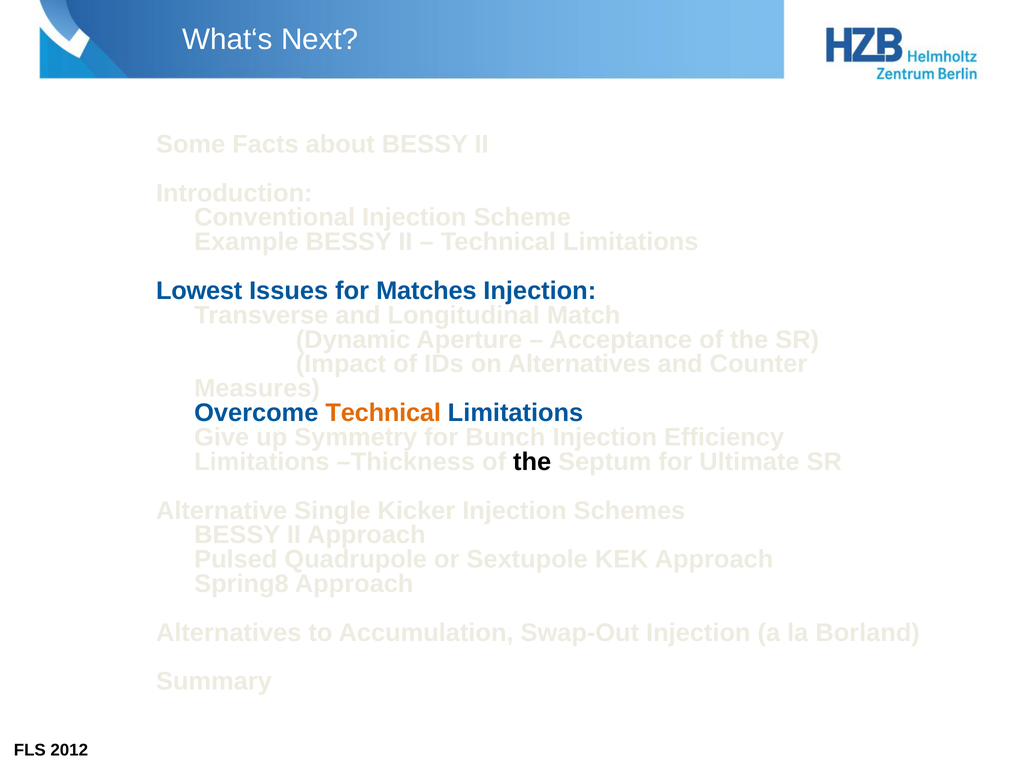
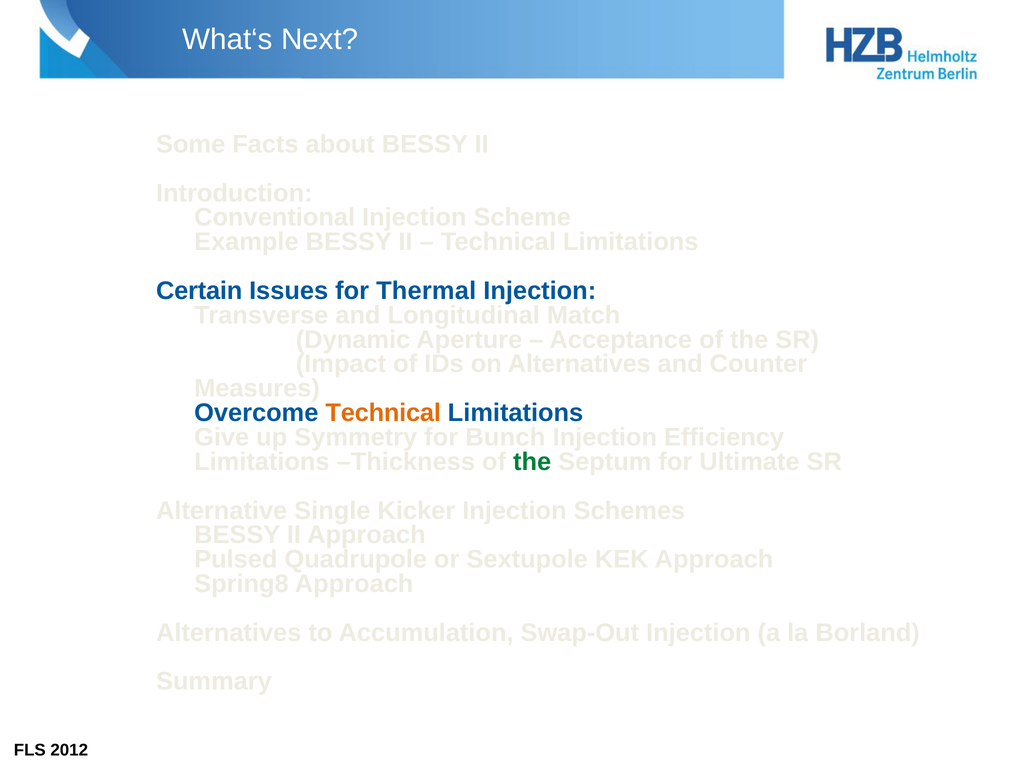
Lowest: Lowest -> Certain
Matches: Matches -> Thermal
the at (532, 462) colour: black -> green
